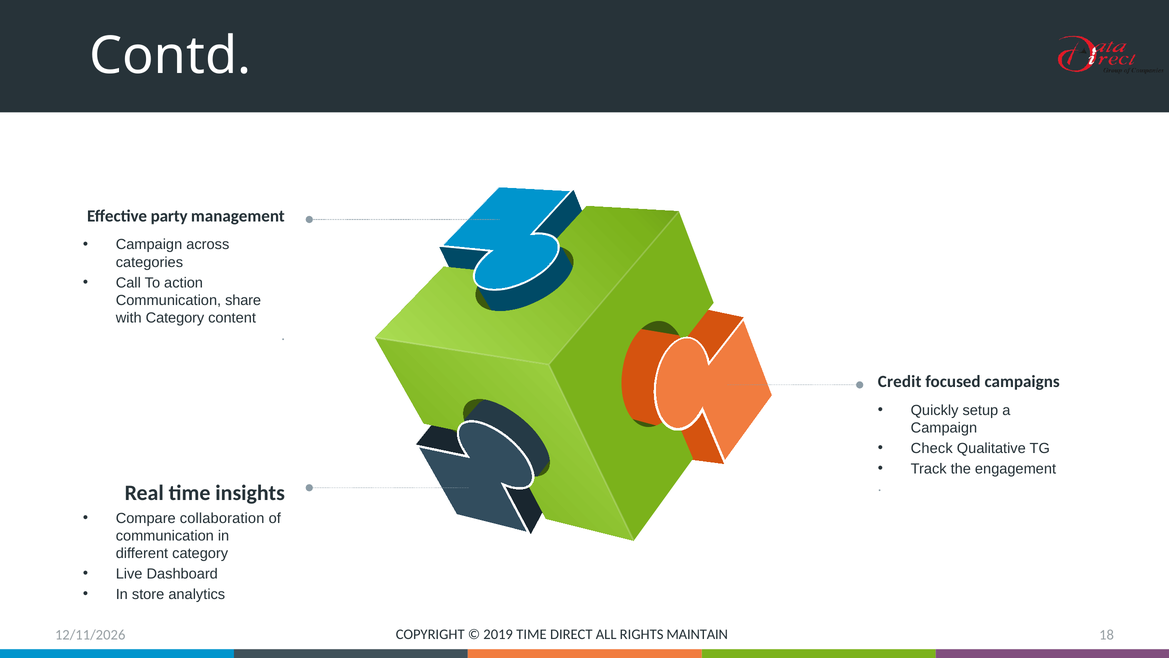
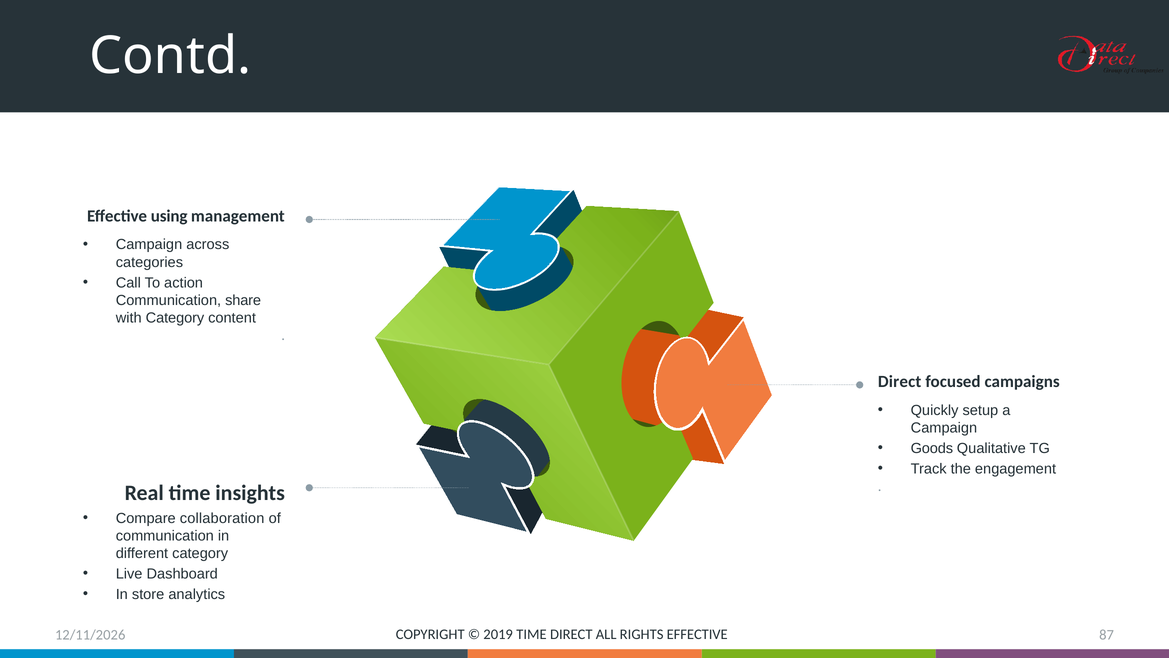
party: party -> using
Credit at (900, 381): Credit -> Direct
Check: Check -> Goods
RIGHTS MAINTAIN: MAINTAIN -> EFFECTIVE
18: 18 -> 87
